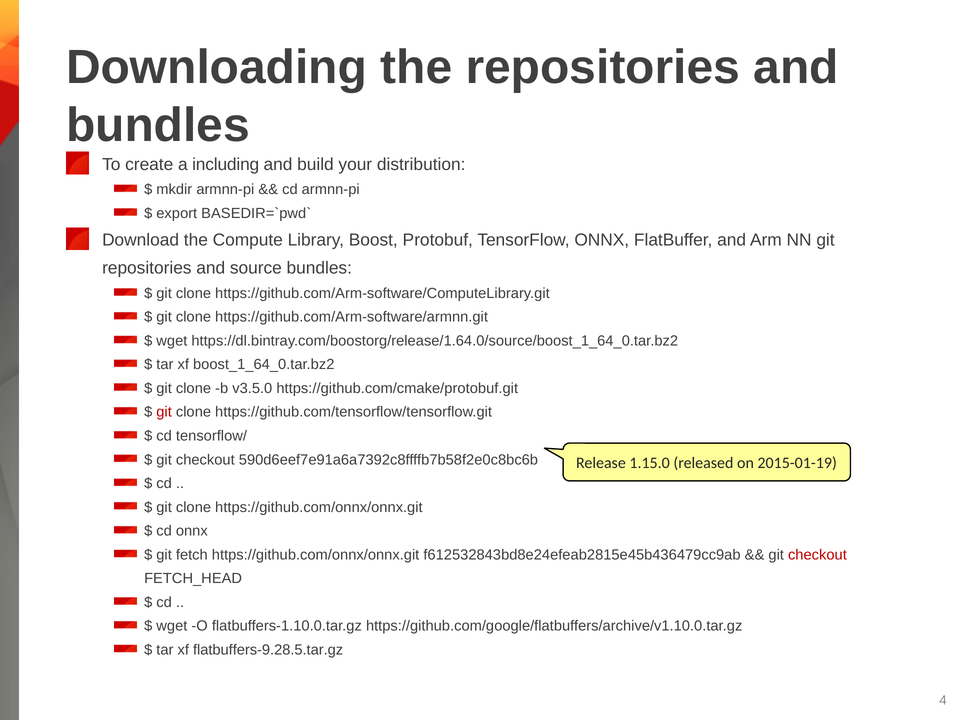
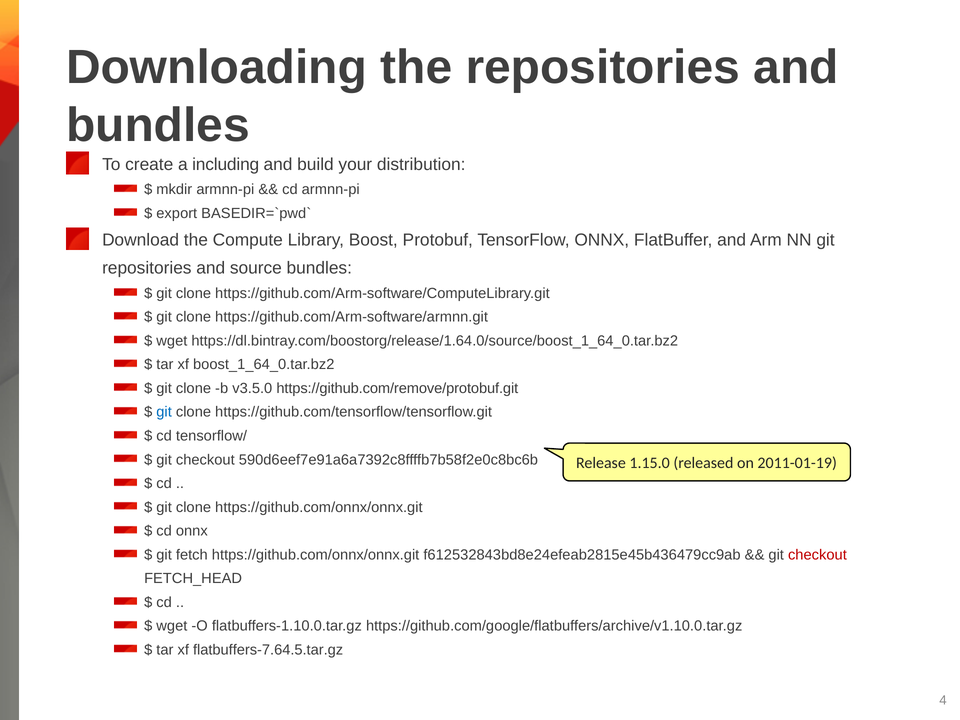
https://github.com/cmake/protobuf.git: https://github.com/cmake/protobuf.git -> https://github.com/remove/protobuf.git
git at (164, 412) colour: red -> blue
2015-01-19: 2015-01-19 -> 2011-01-19
flatbuffers-9.28.5.tar.gz: flatbuffers-9.28.5.tar.gz -> flatbuffers-7.64.5.tar.gz
